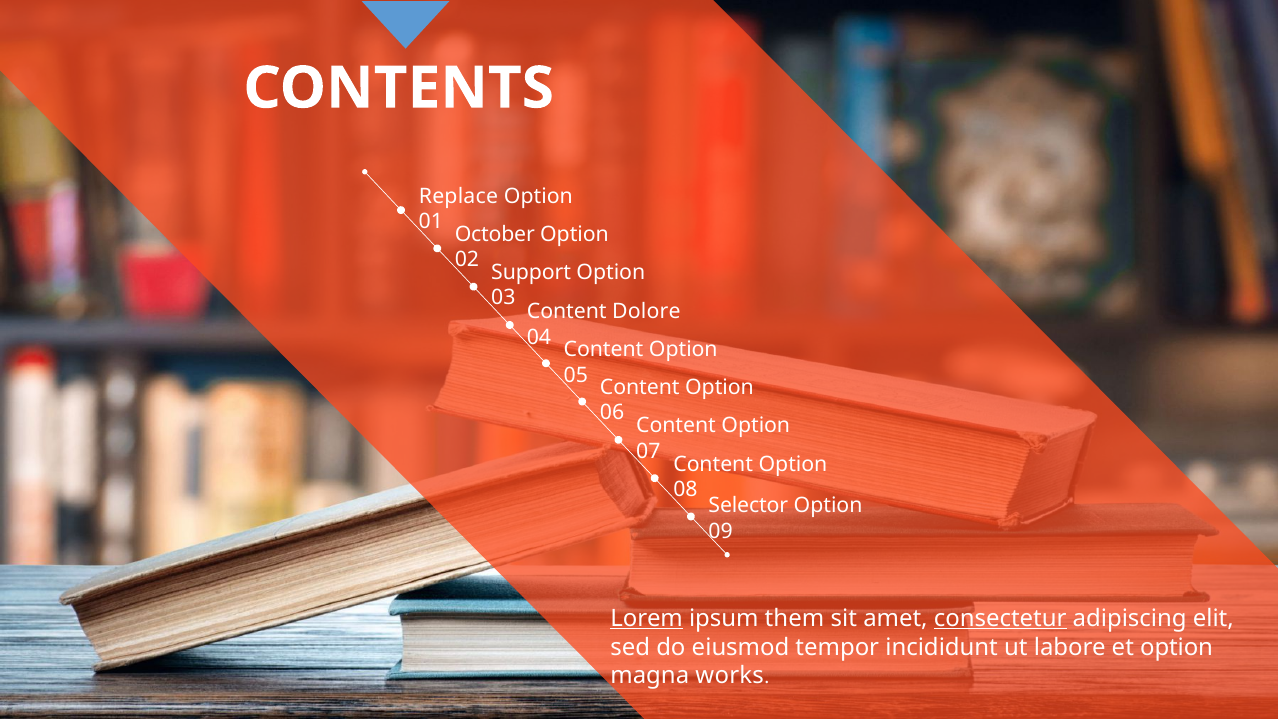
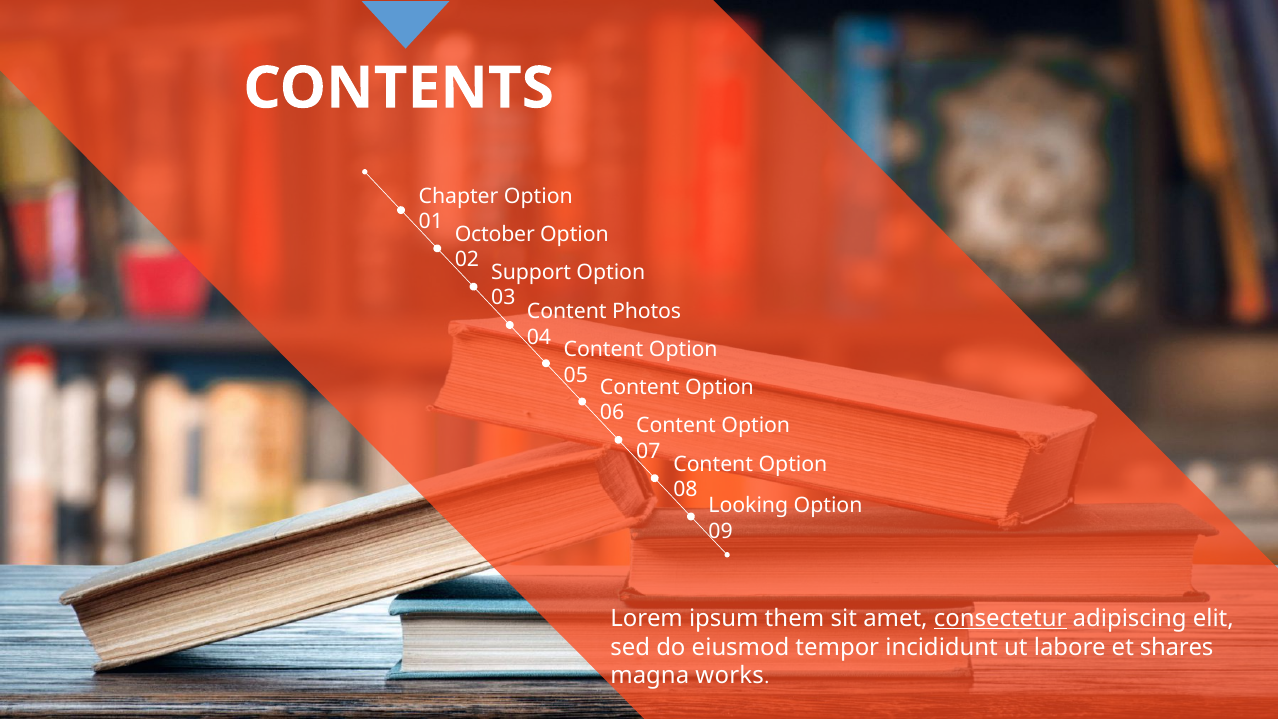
Replace: Replace -> Chapter
Dolore: Dolore -> Photos
Selector: Selector -> Looking
Lorem underline: present -> none
et option: option -> shares
